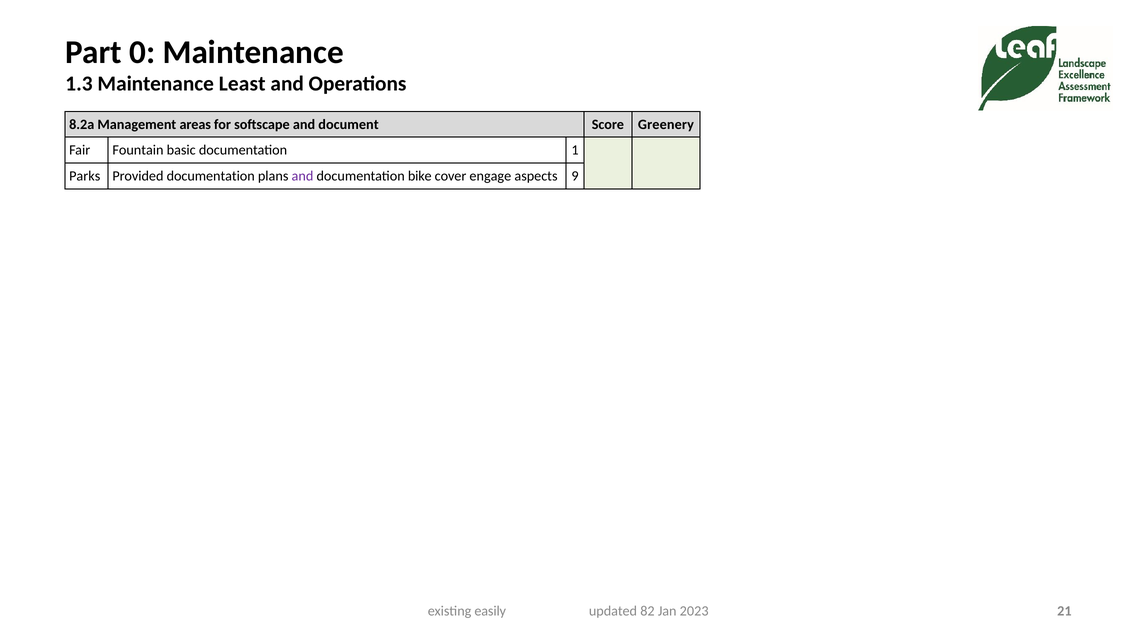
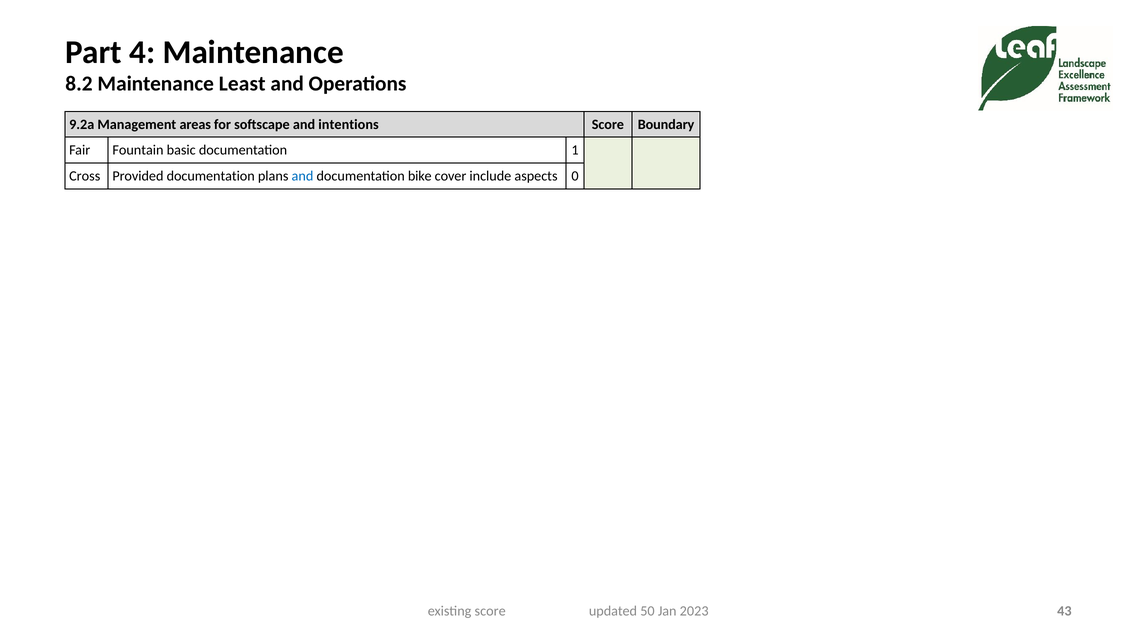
0: 0 -> 4
1.3: 1.3 -> 8.2
8.2a: 8.2a -> 9.2a
document: document -> intentions
Greenery: Greenery -> Boundary
Parks: Parks -> Cross
and at (302, 176) colour: purple -> blue
engage: engage -> include
9: 9 -> 0
existing easily: easily -> score
82: 82 -> 50
21: 21 -> 43
